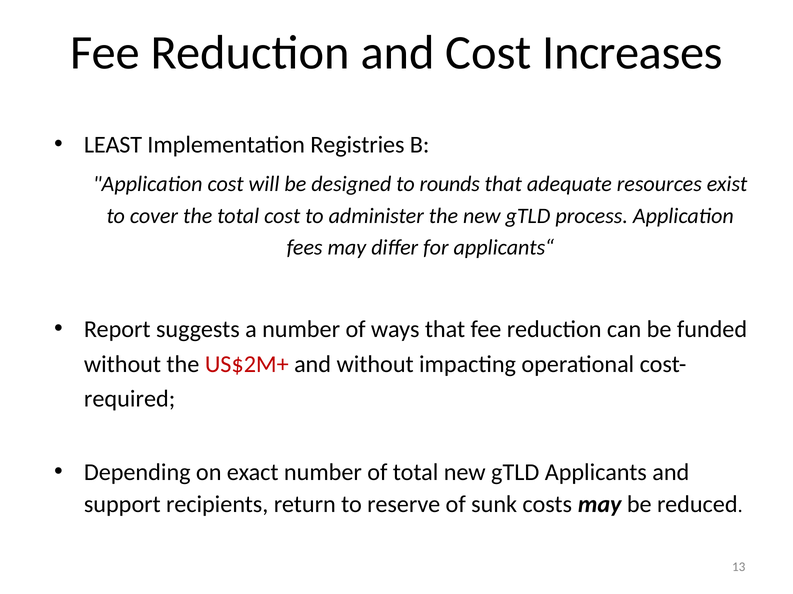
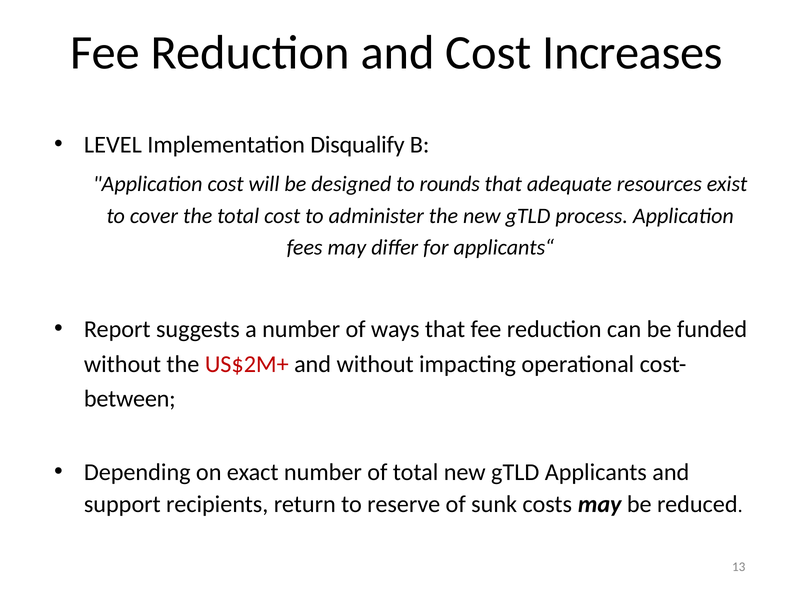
LEAST: LEAST -> LEVEL
Registries: Registries -> Disqualify
required: required -> between
